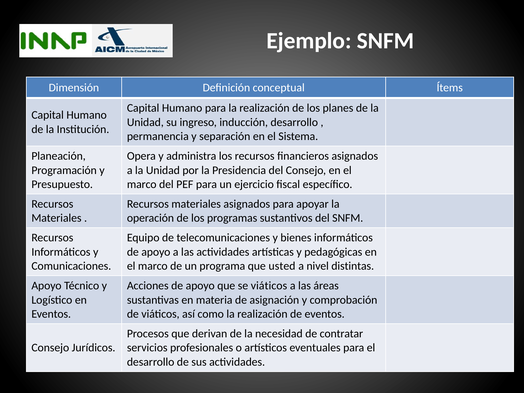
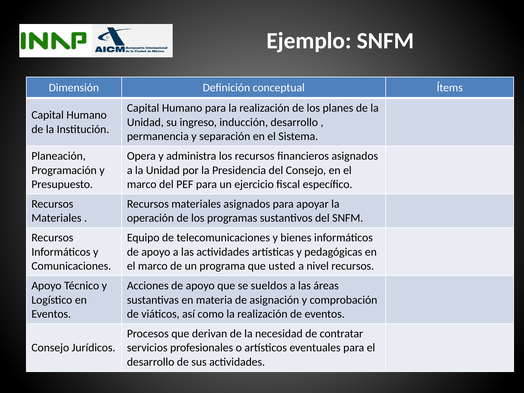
nivel distintas: distintas -> recursos
se viáticos: viáticos -> sueldos
